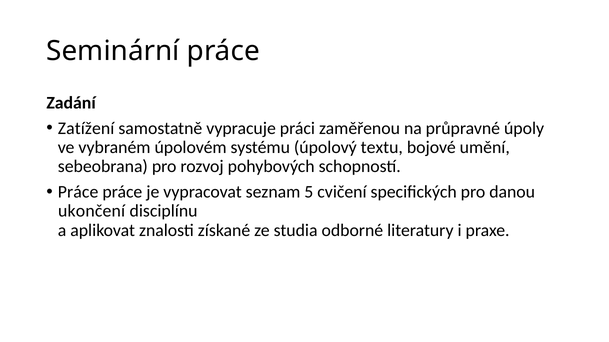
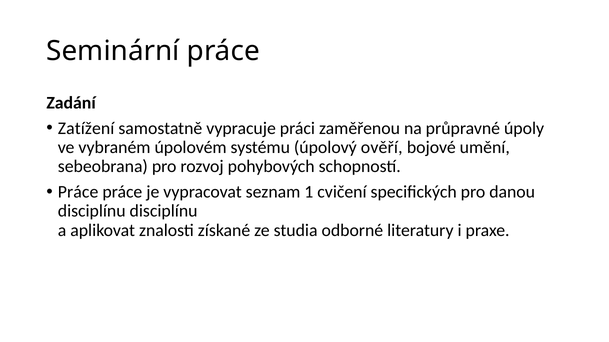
textu: textu -> ověří
5: 5 -> 1
ukončení at (92, 211): ukončení -> disciplínu
